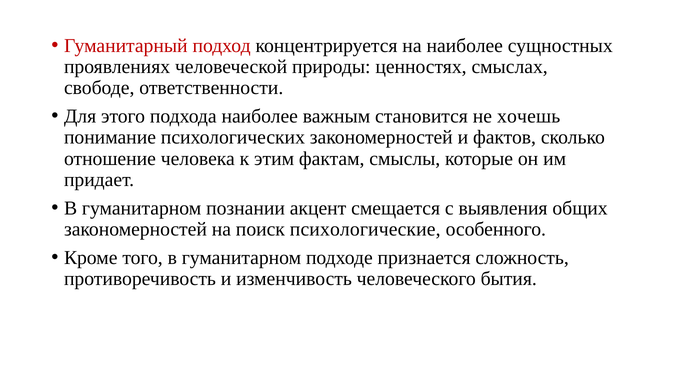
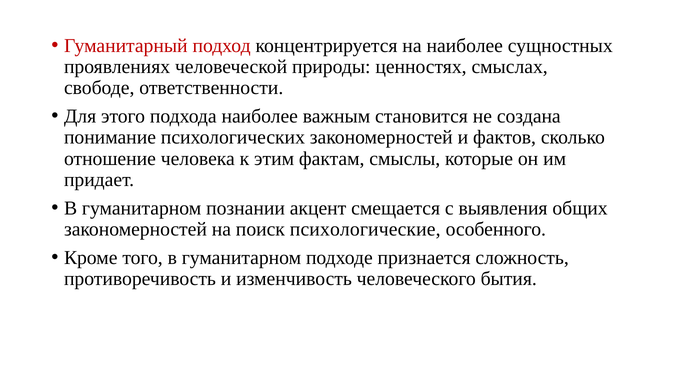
хочешь: хочешь -> создана
